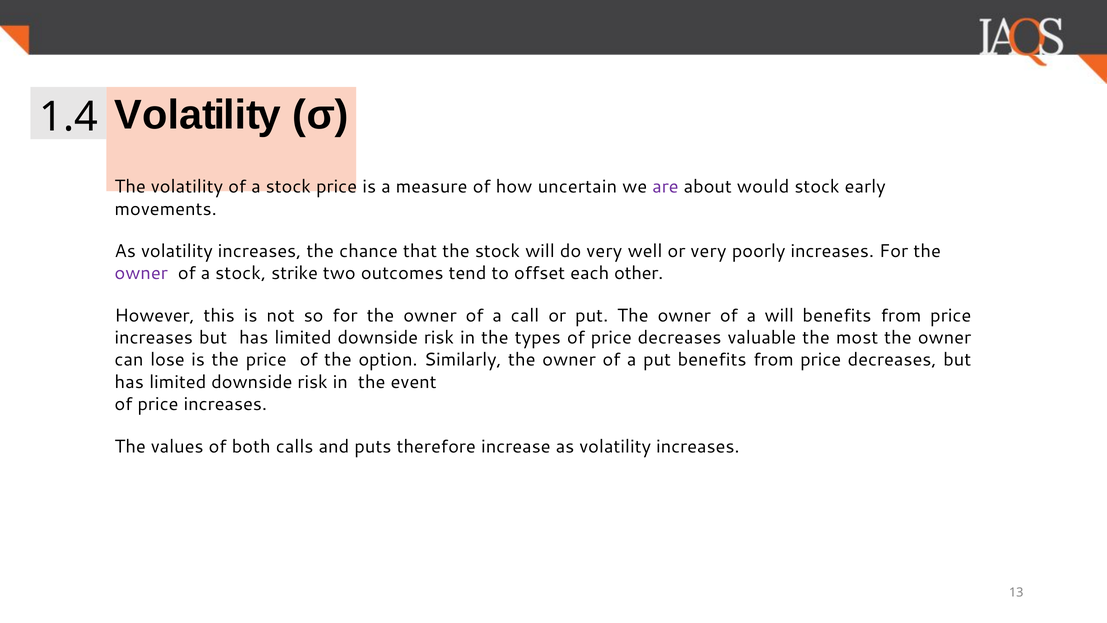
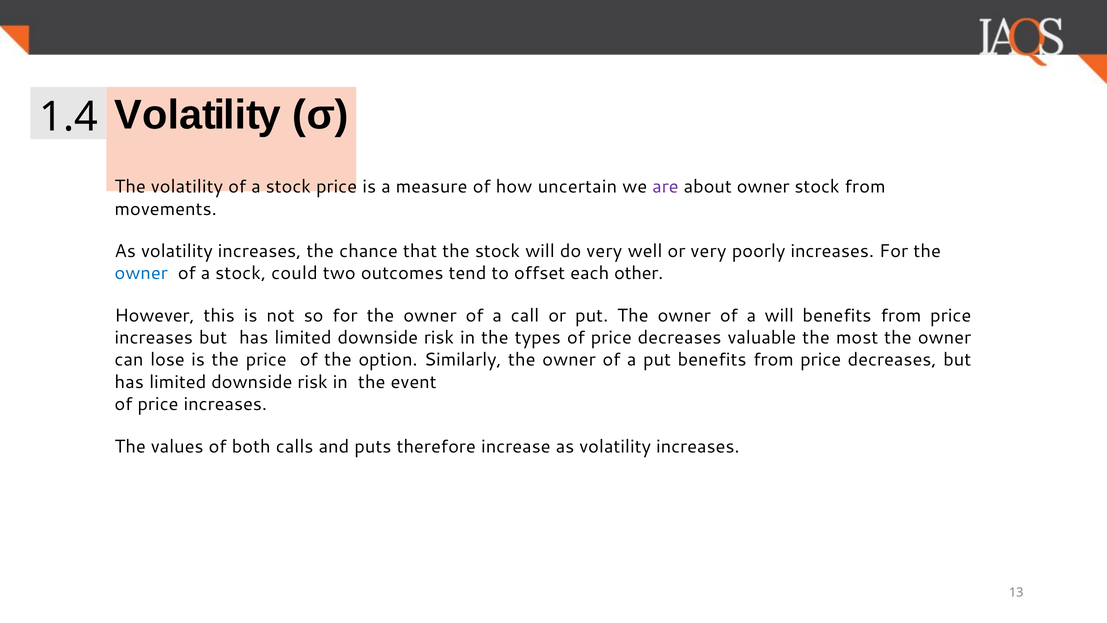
about would: would -> owner
stock early: early -> from
owner at (141, 273) colour: purple -> blue
strike: strike -> could
